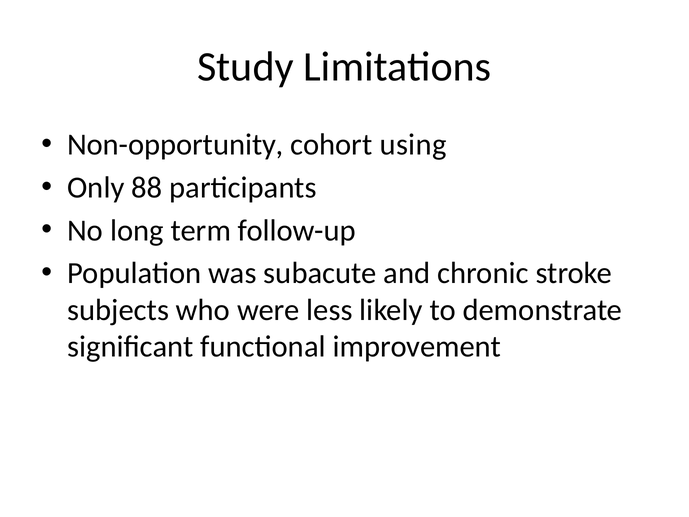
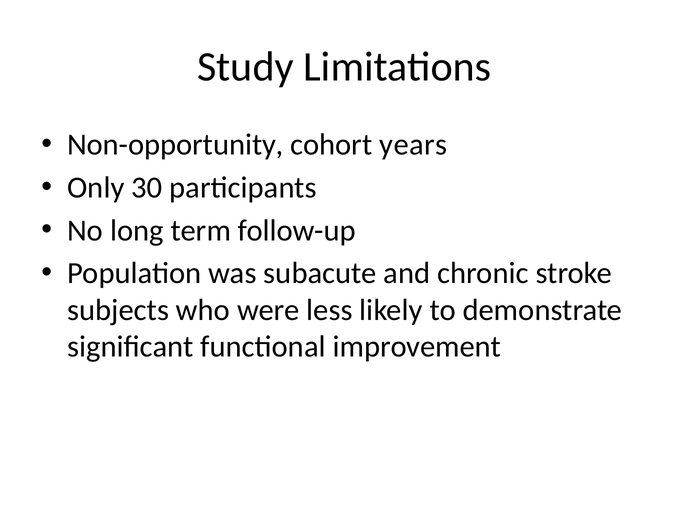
using: using -> years
88: 88 -> 30
